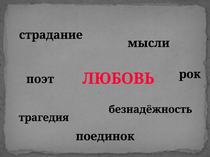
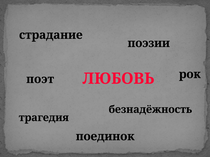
мысли: мысли -> поэзии
